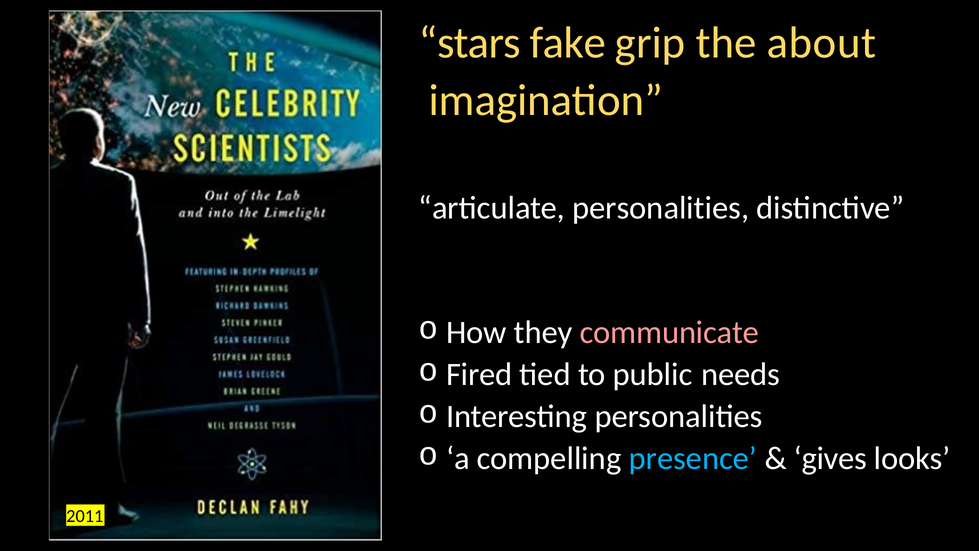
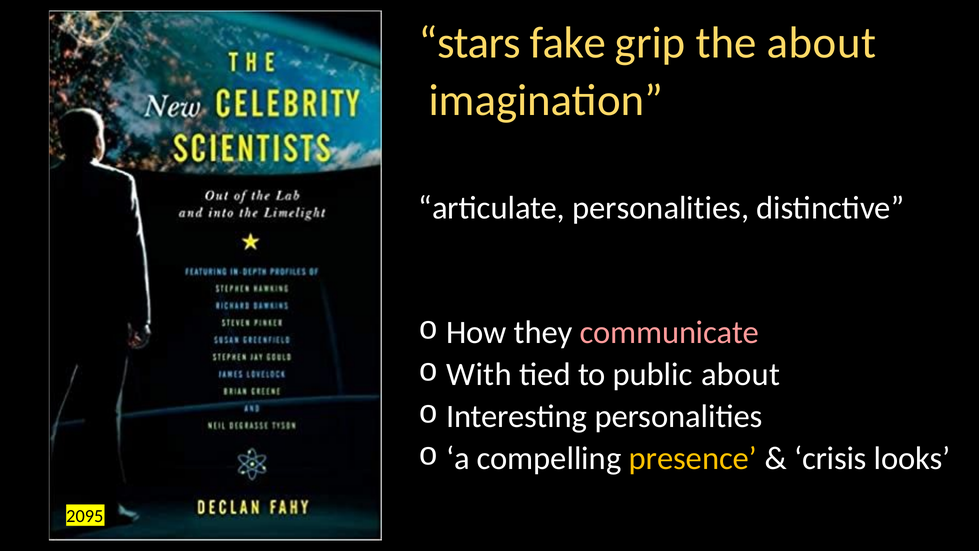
Fired: Fired -> With
public needs: needs -> about
presence colour: light blue -> yellow
gives: gives -> crisis
2011: 2011 -> 2095
